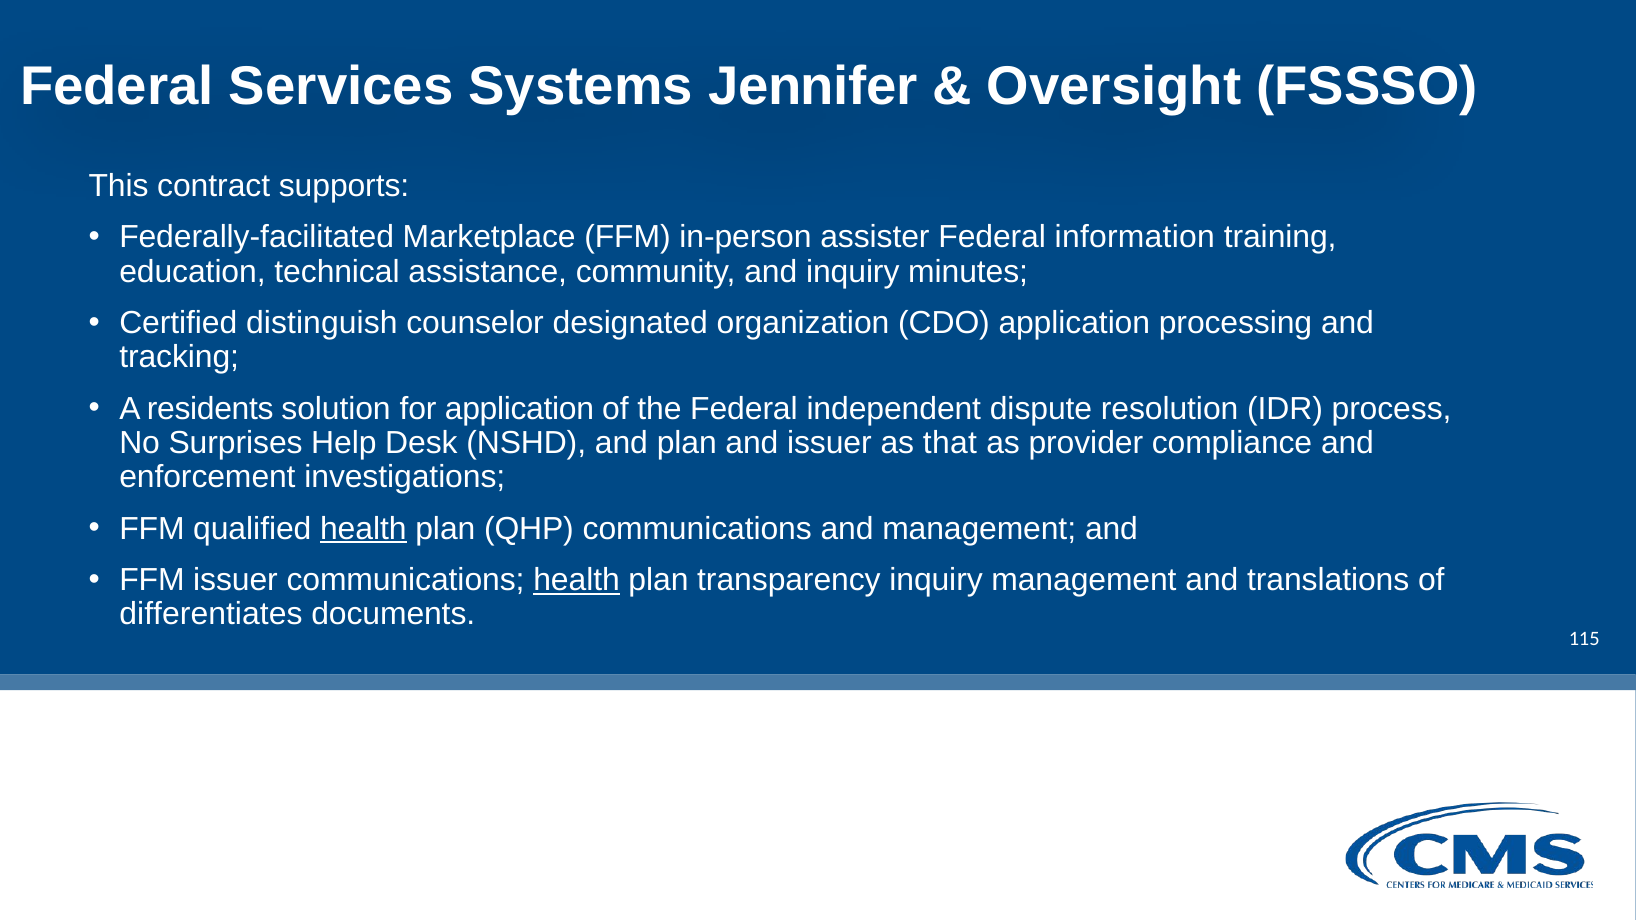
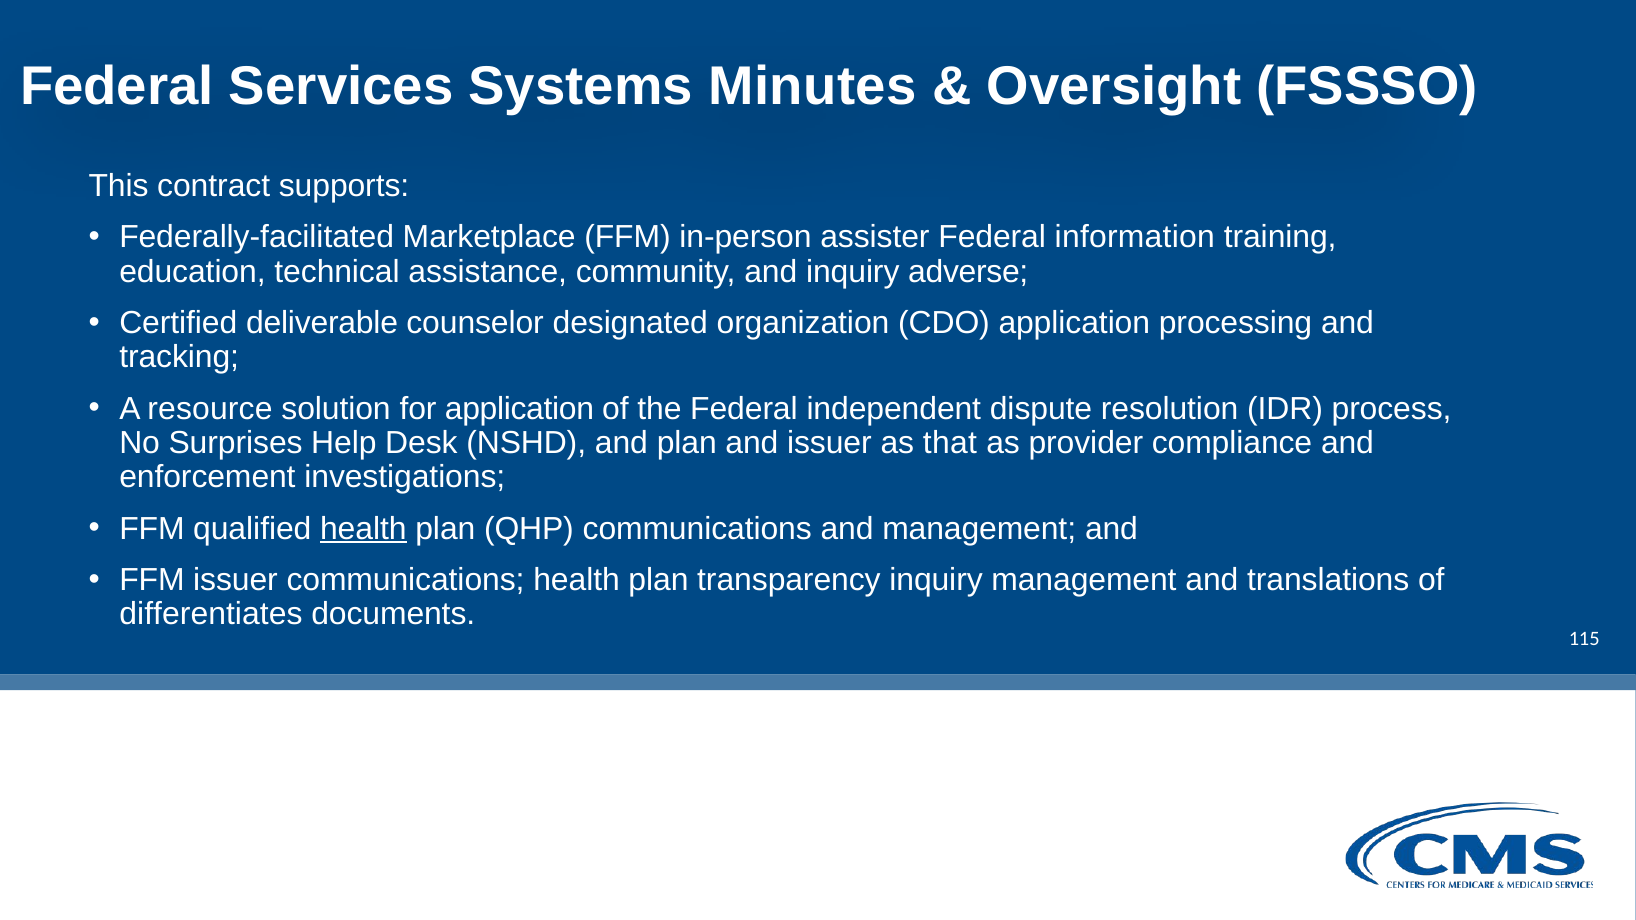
Jennifer: Jennifer -> Minutes
minutes: minutes -> adverse
distinguish: distinguish -> deliverable
residents: residents -> resource
health at (577, 580) underline: present -> none
